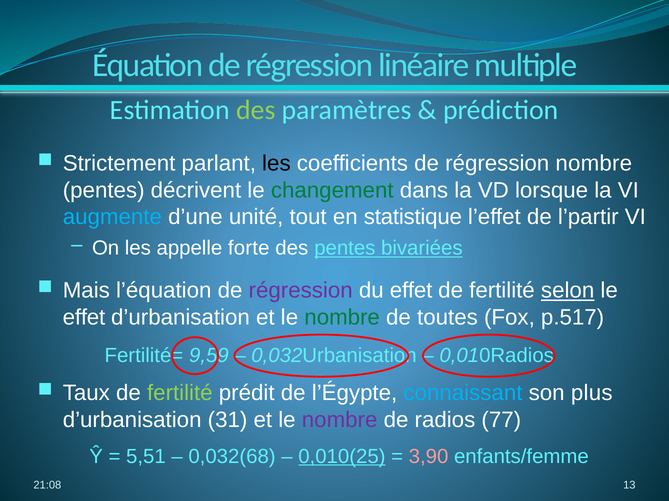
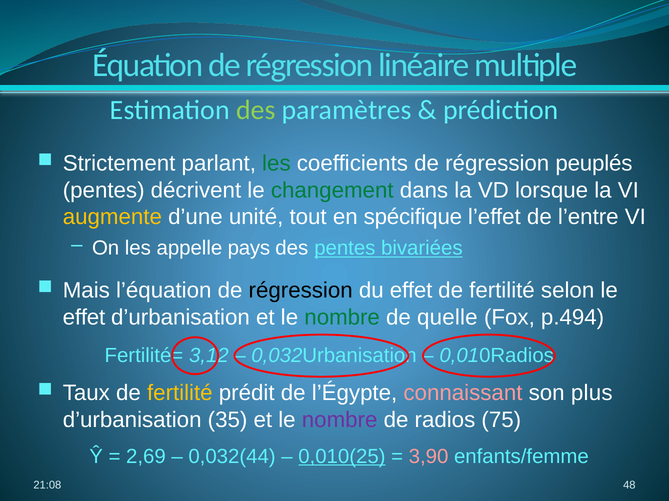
les at (276, 164) colour: black -> green
régression nombre: nombre -> peuplés
augmente colour: light blue -> yellow
statistique: statistique -> spécifique
l’partir: l’partir -> l’entre
forte: forte -> pays
régression at (301, 291) colour: purple -> black
selon underline: present -> none
toutes: toutes -> quelle
p.517: p.517 -> p.494
9,59: 9,59 -> 3,12
fertilité at (180, 394) colour: light green -> yellow
connaissant colour: light blue -> pink
31: 31 -> 35
77: 77 -> 75
5,51: 5,51 -> 2,69
0,032(68: 0,032(68 -> 0,032(44
13: 13 -> 48
